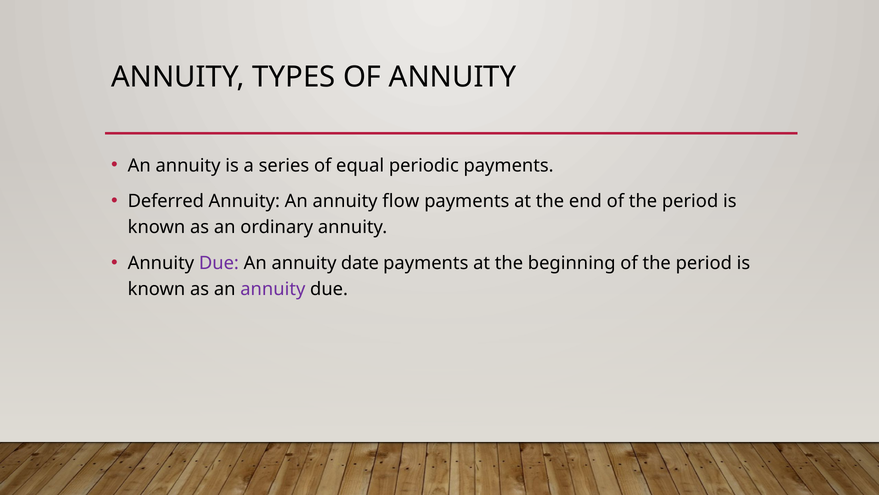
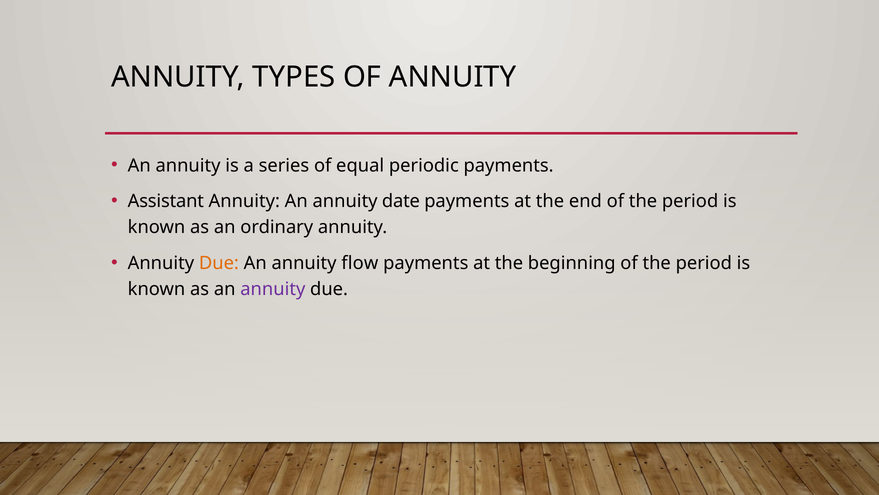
Deferred: Deferred -> Assistant
flow: flow -> date
Due at (219, 263) colour: purple -> orange
date: date -> flow
